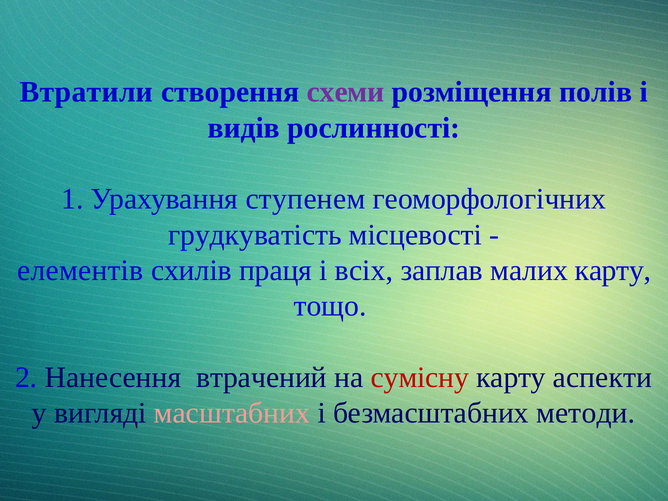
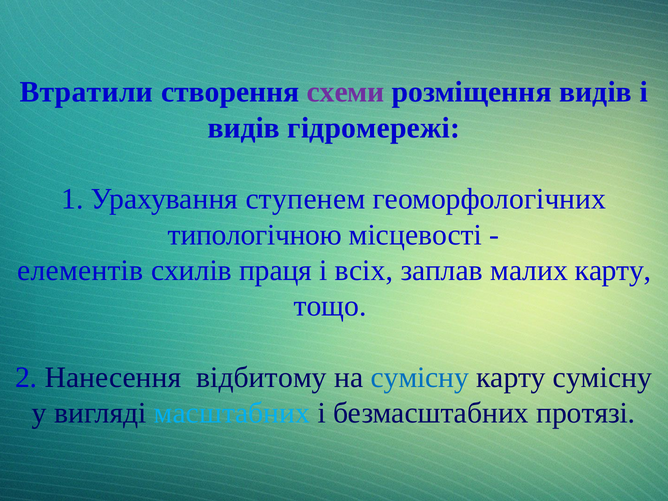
розміщення полів: полів -> видів
рослинності: рослинності -> гідромережі
грудкуватість: грудкуватість -> типологічною
втрачений: втрачений -> відбитому
сумісну at (420, 377) colour: red -> blue
карту аспекти: аспекти -> сумісну
масштабних colour: pink -> light blue
методи: методи -> протязі
